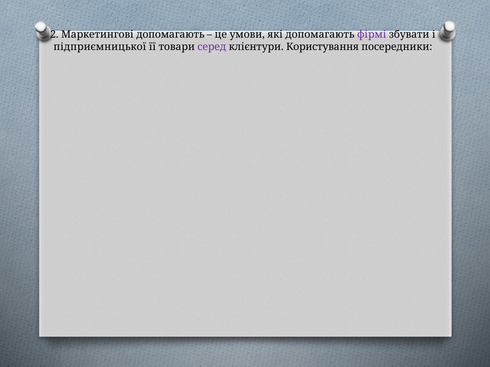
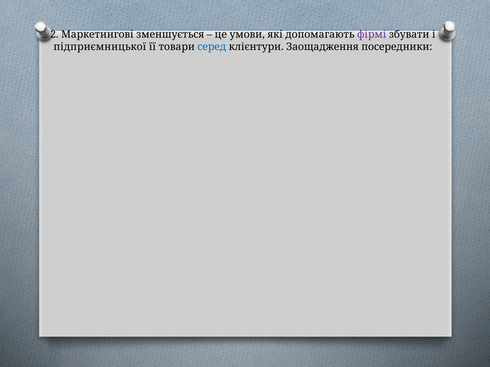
Маркетингові допомагають: допомагають -> зменшується
серед colour: purple -> blue
Користування: Користування -> Заощадження
